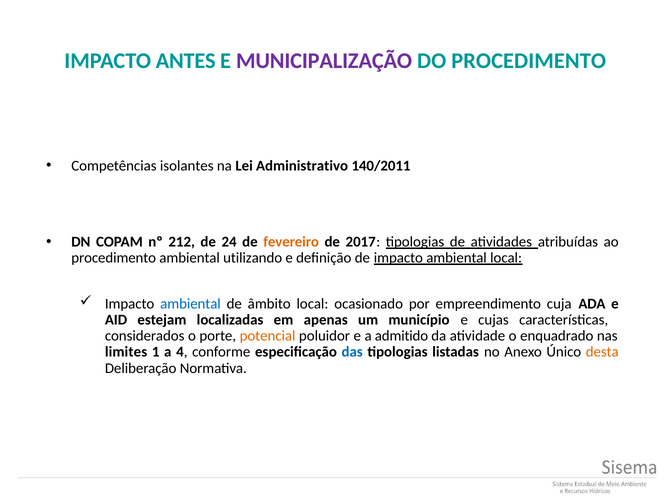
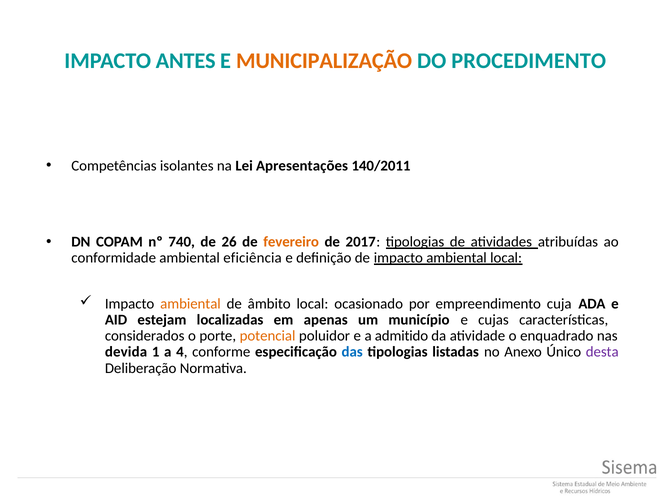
MUNICIPALIZAÇÃO colour: purple -> orange
Administrativo: Administrativo -> Apresentações
212: 212 -> 740
24: 24 -> 26
procedimento at (114, 258): procedimento -> conformidade
utilizando: utilizando -> eficiência
ambiental at (191, 304) colour: blue -> orange
limites: limites -> devida
desta colour: orange -> purple
